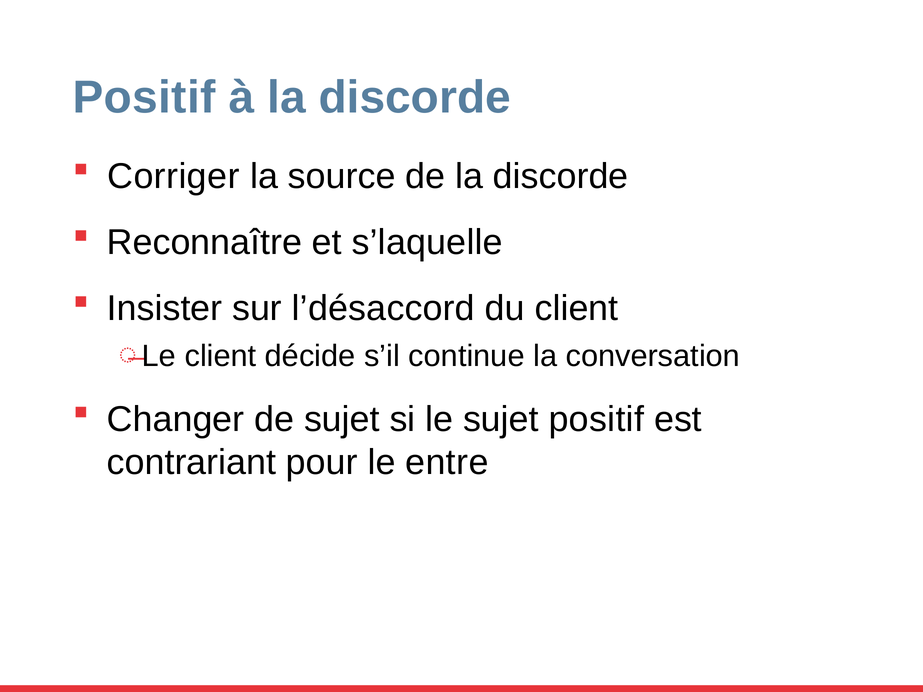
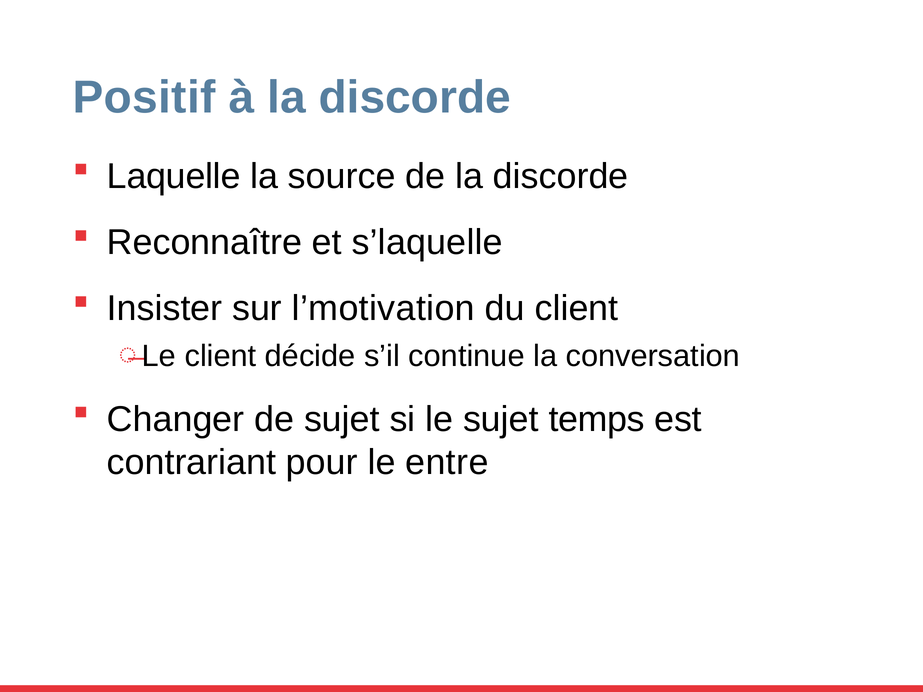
Corriger: Corriger -> Laquelle
l’désaccord: l’désaccord -> l’motivation
sujet positif: positif -> temps
